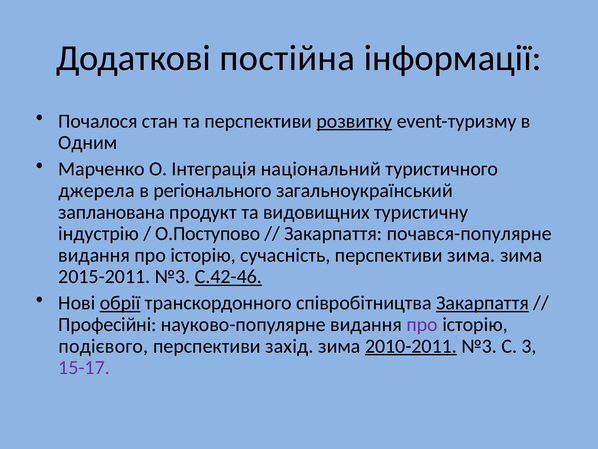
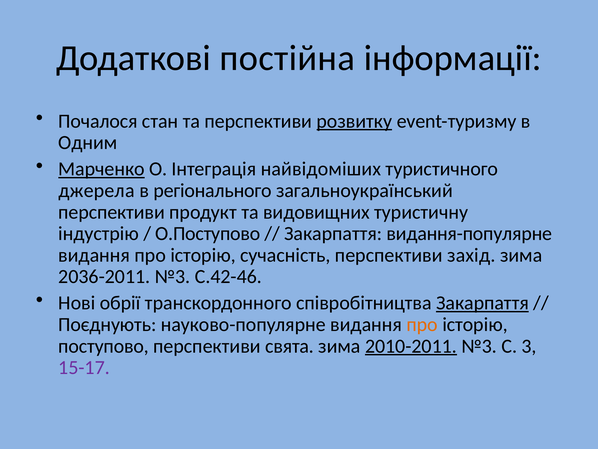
Марченко underline: none -> present
національний: національний -> найвідоміших
запланована at (112, 212): запланована -> перспективи
почався-популярне: почався-популярне -> видання-популярне
перспективи зима: зима -> захід
2015-2011: 2015-2011 -> 2036-2011
С.42-46 underline: present -> none
обрії underline: present -> none
Професійні: Професійні -> Поєднують
про at (422, 324) colour: purple -> orange
подієвого: подієвого -> поступово
захід: захід -> свята
